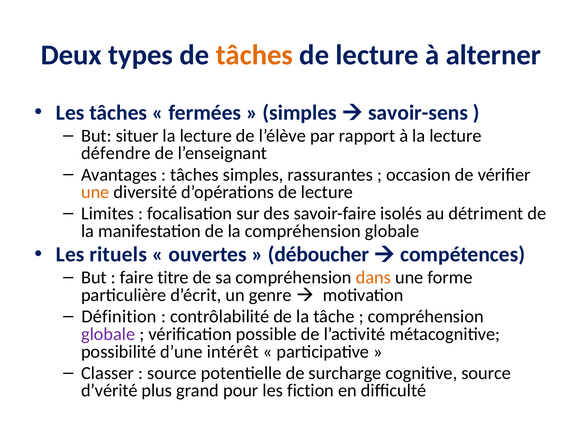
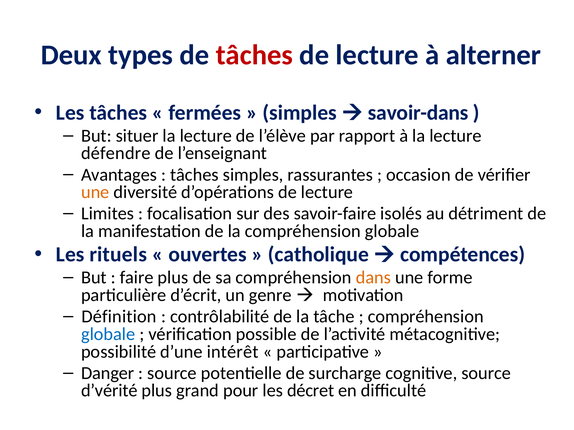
tâches at (254, 55) colour: orange -> red
savoir-sens: savoir-sens -> savoir-dans
déboucher: déboucher -> catholique
faire titre: titre -> plus
globale at (108, 335) colour: purple -> blue
Classer: Classer -> Danger
fiction: fiction -> décret
